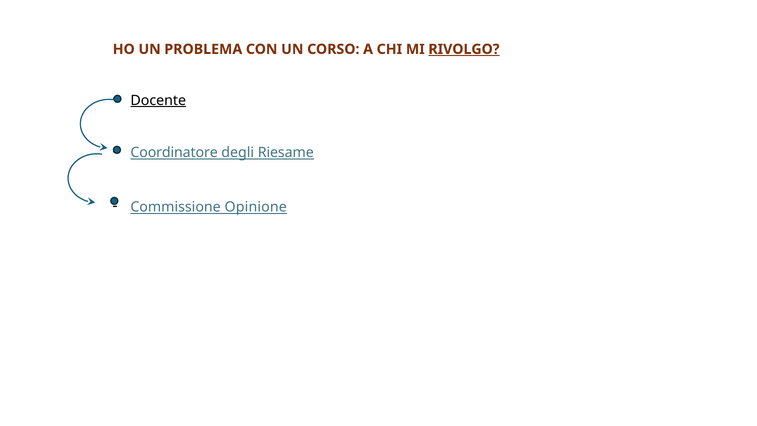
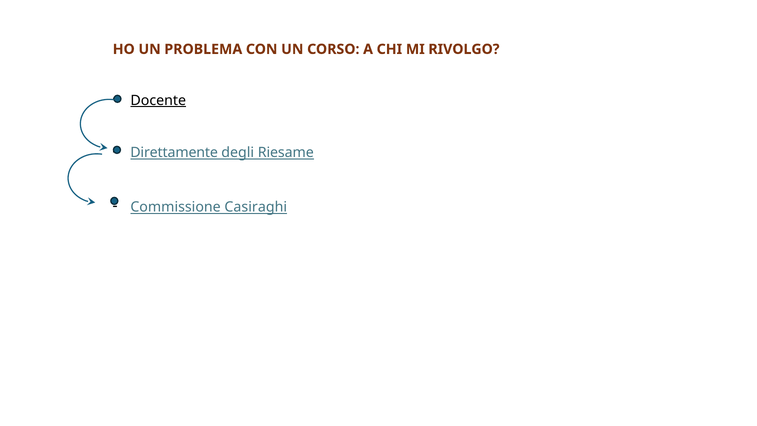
RIVOLGO underline: present -> none
Coordinatore: Coordinatore -> Direttamente
Opinione: Opinione -> Casiraghi
